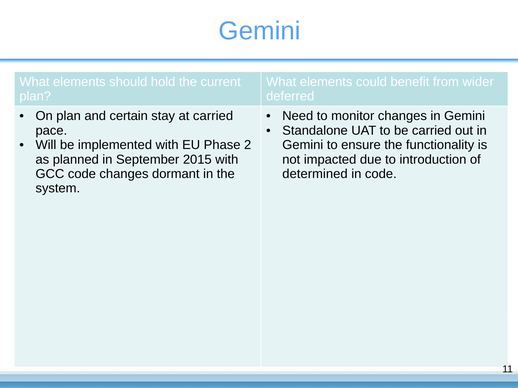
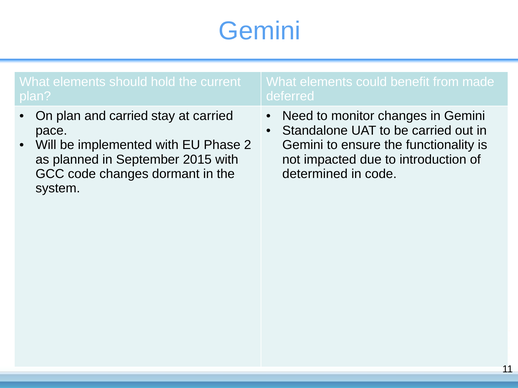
wider: wider -> made
and certain: certain -> carried
